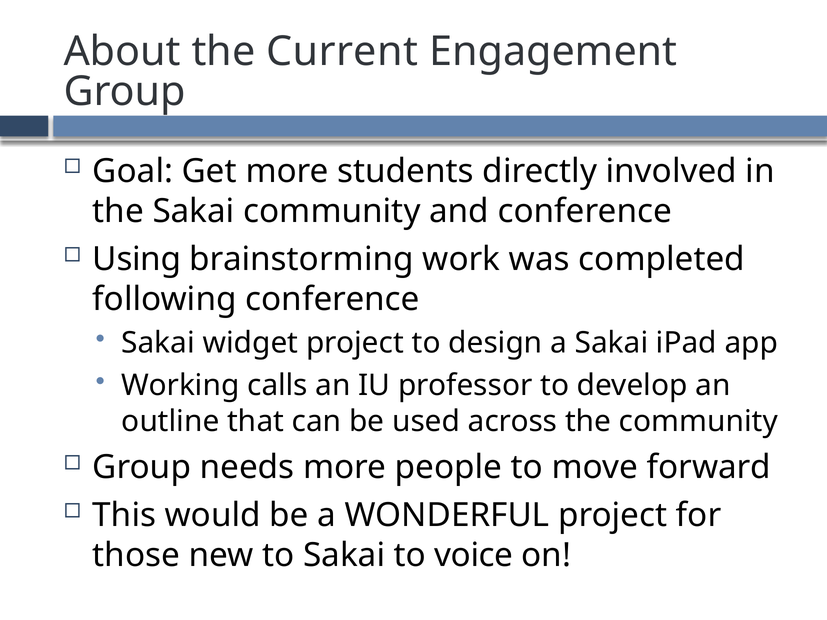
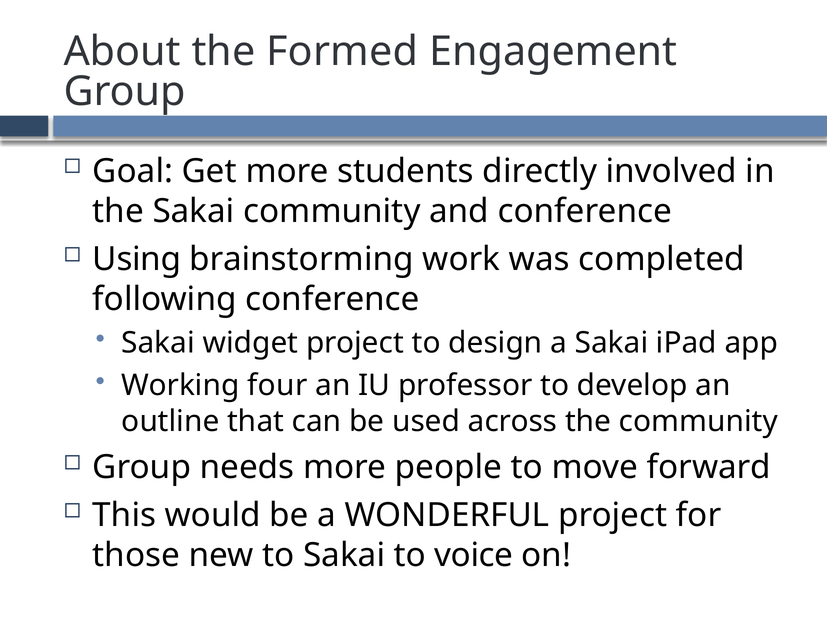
Current: Current -> Formed
calls: calls -> four
